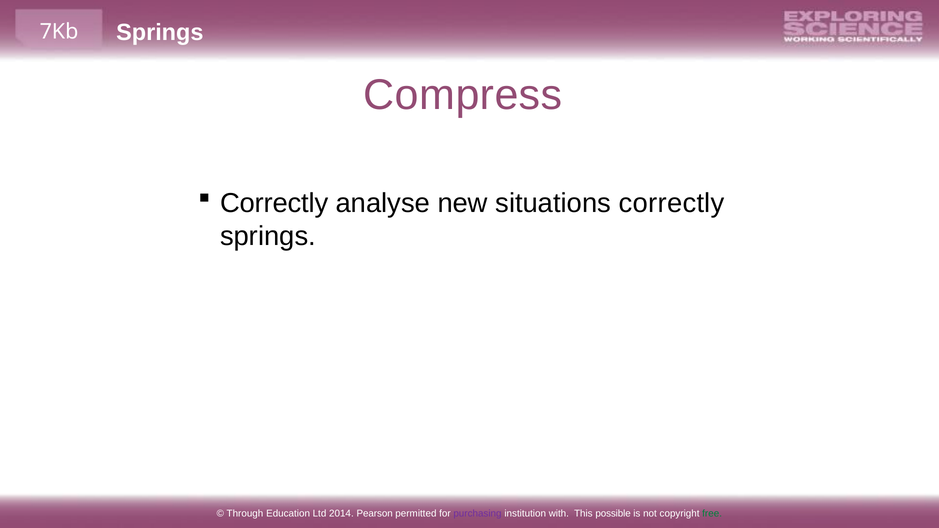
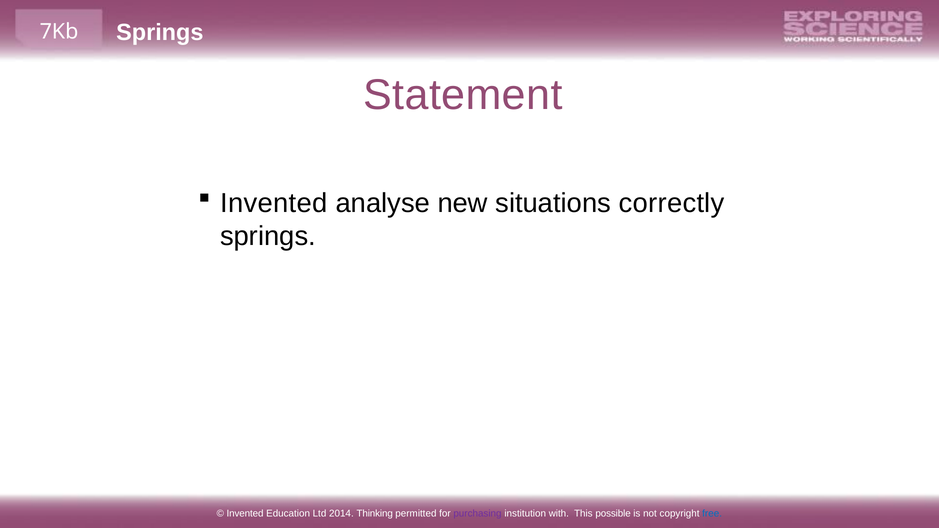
Compress: Compress -> Statement
Correctly at (274, 203): Correctly -> Invented
Through at (245, 514): Through -> Invented
Pearson: Pearson -> Thinking
free colour: green -> blue
